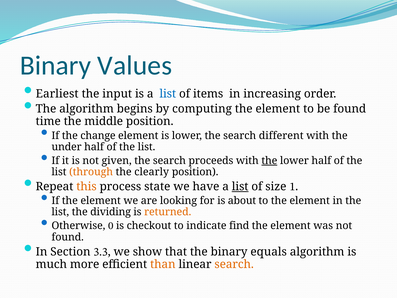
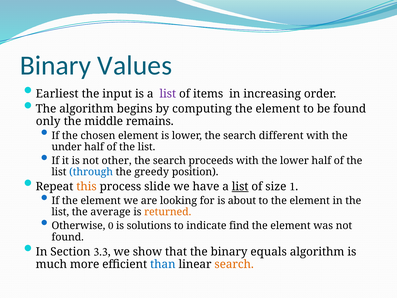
list at (168, 94) colour: blue -> purple
time: time -> only
middle position: position -> remains
change: change -> chosen
given: given -> other
the at (269, 160) underline: present -> none
through colour: orange -> blue
clearly: clearly -> greedy
state: state -> slide
dividing: dividing -> average
checkout: checkout -> solutions
than colour: orange -> blue
